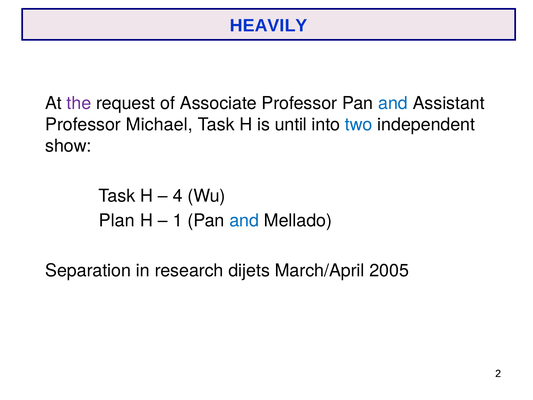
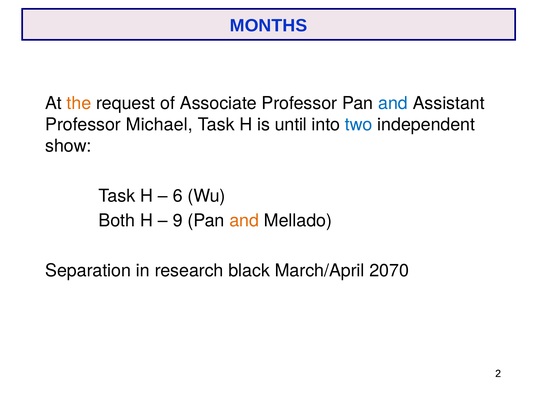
HEAVILY: HEAVILY -> MONTHS
the colour: purple -> orange
4: 4 -> 6
Plan: Plan -> Both
1: 1 -> 9
and at (244, 221) colour: blue -> orange
dijets: dijets -> black
2005: 2005 -> 2070
